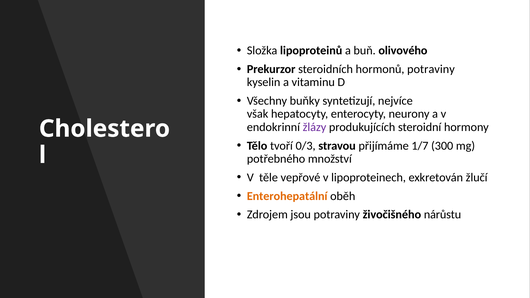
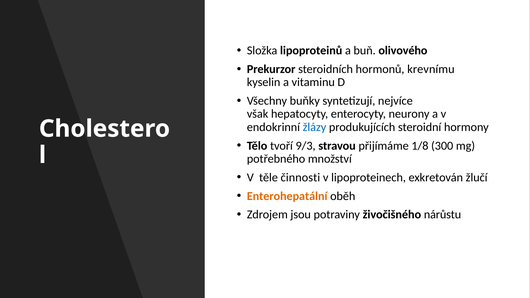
hormonů potraviny: potraviny -> krevnímu
žlázy colour: purple -> blue
0/3: 0/3 -> 9/3
1/7: 1/7 -> 1/8
vepřové: vepřové -> činnosti
